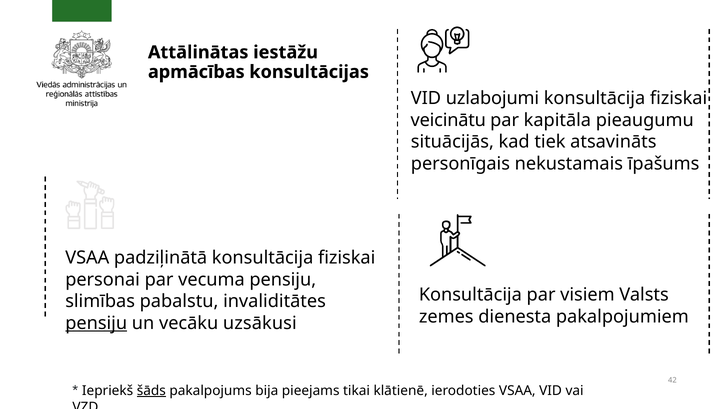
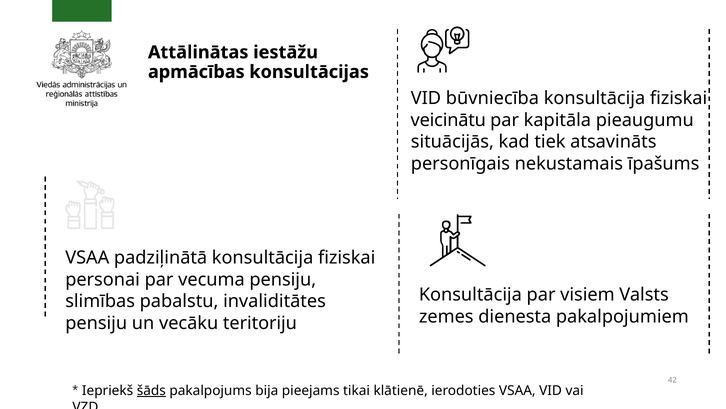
uzlabojumi: uzlabojumi -> būvniecība
pensiju at (96, 323) underline: present -> none
uzsākusi: uzsākusi -> teritoriju
